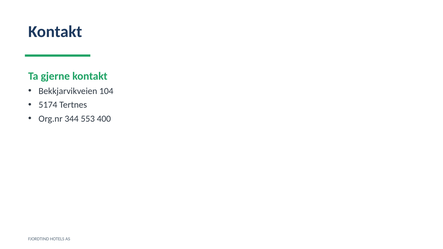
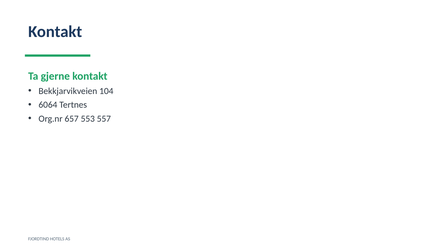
5174: 5174 -> 6064
344: 344 -> 657
400: 400 -> 557
